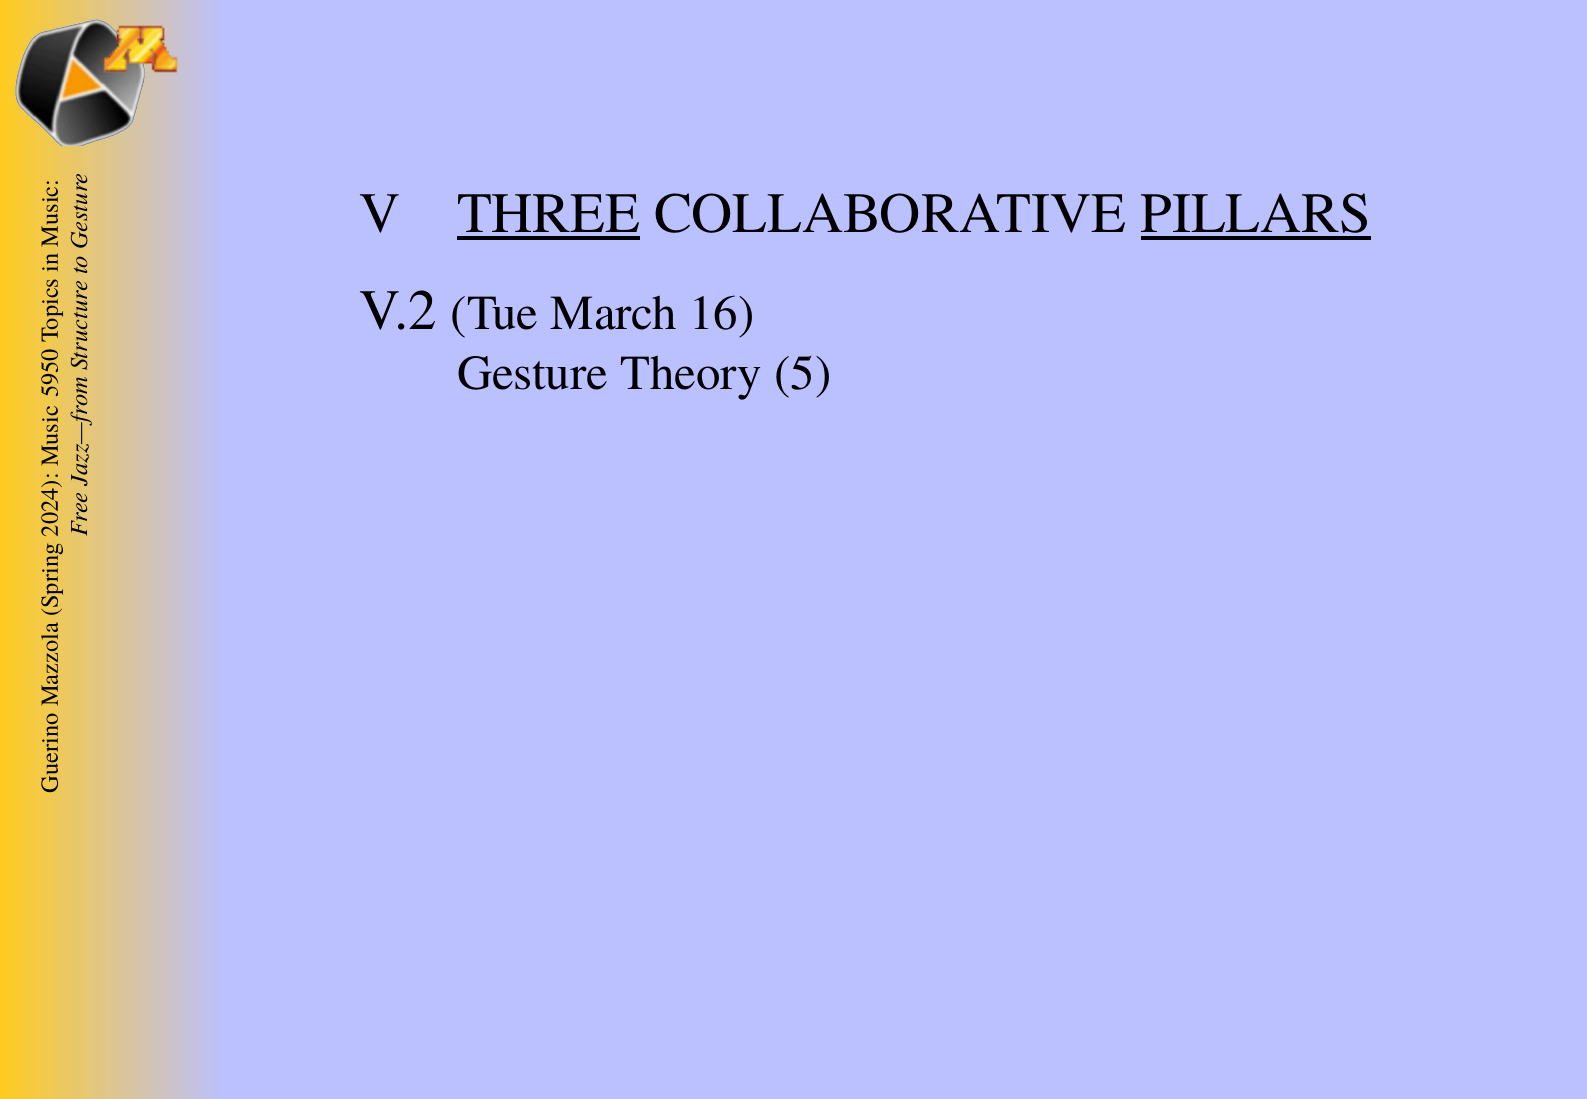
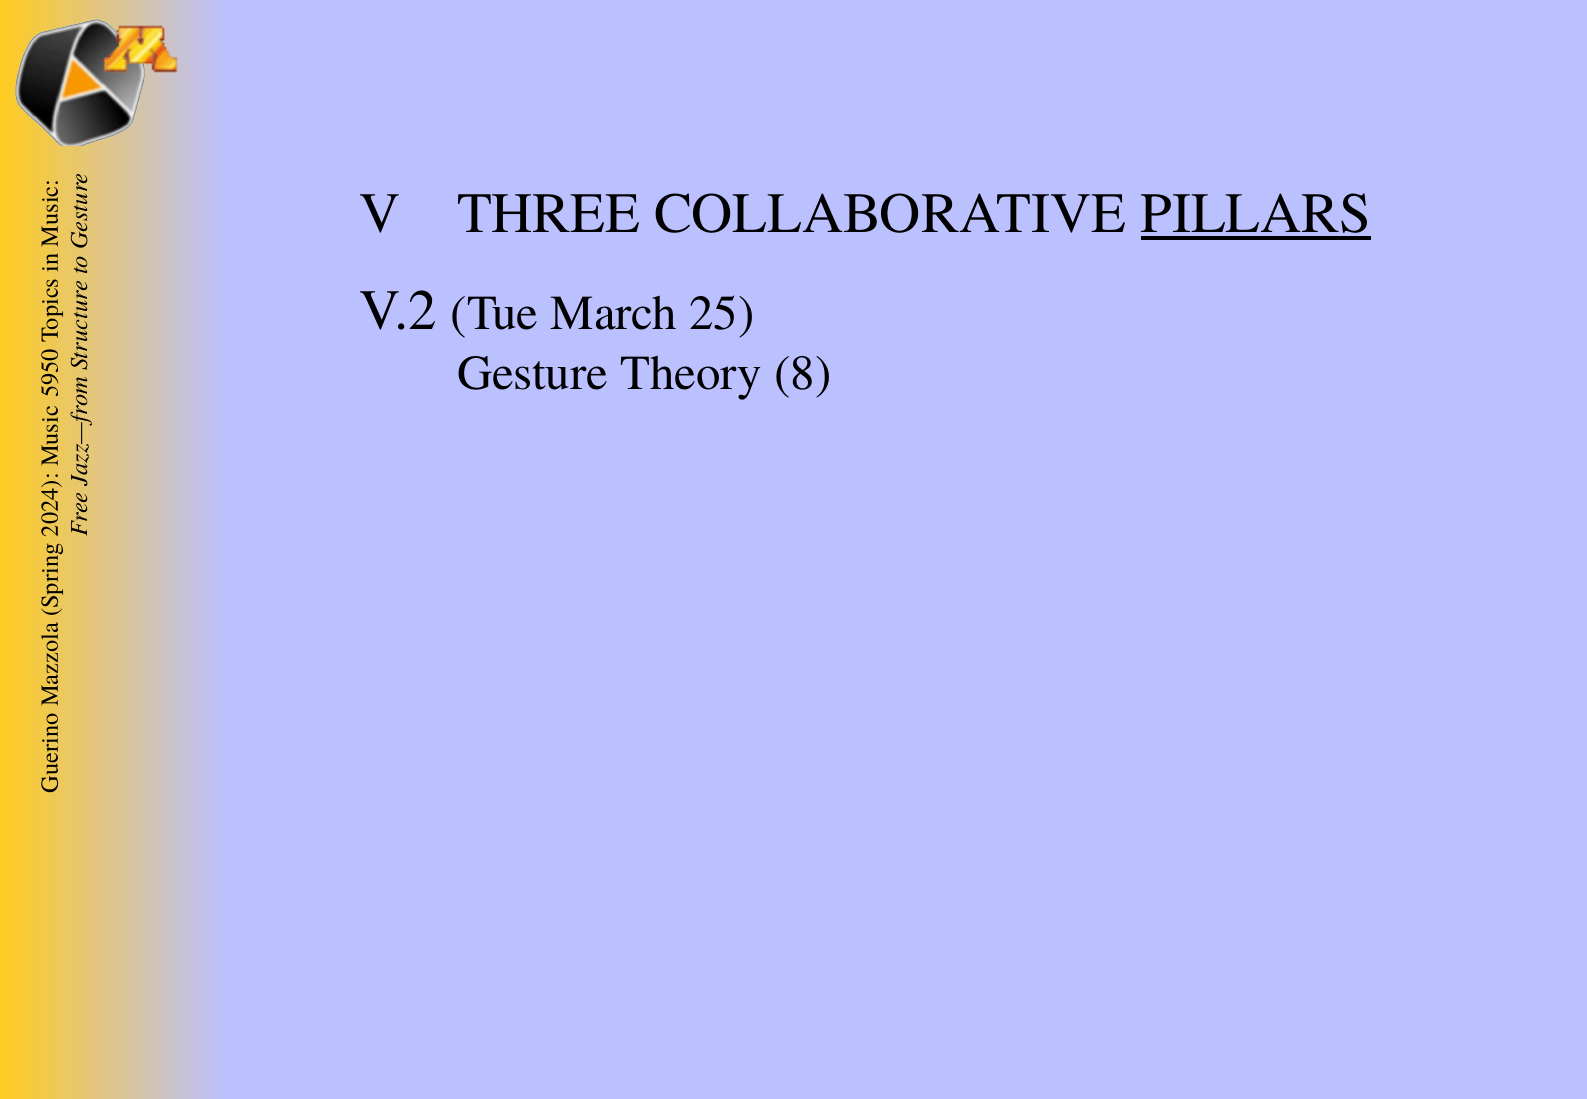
THREE underline: present -> none
16: 16 -> 25
Theory 5: 5 -> 8
